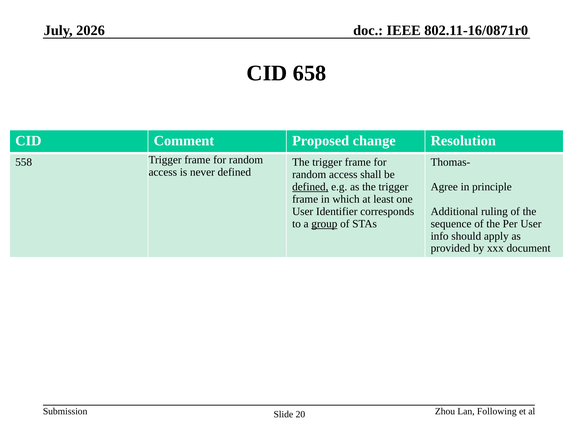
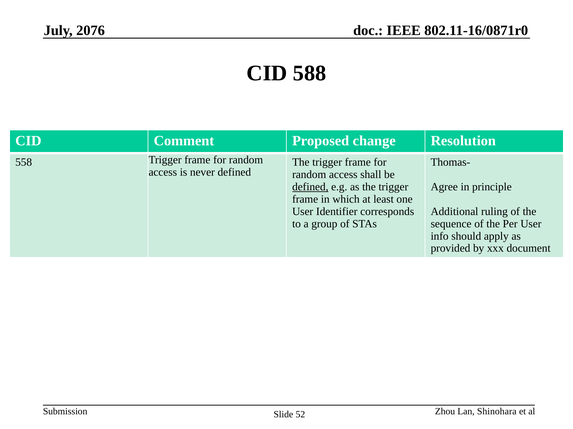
2026: 2026 -> 2076
658: 658 -> 588
group underline: present -> none
20: 20 -> 52
Following: Following -> Shinohara
